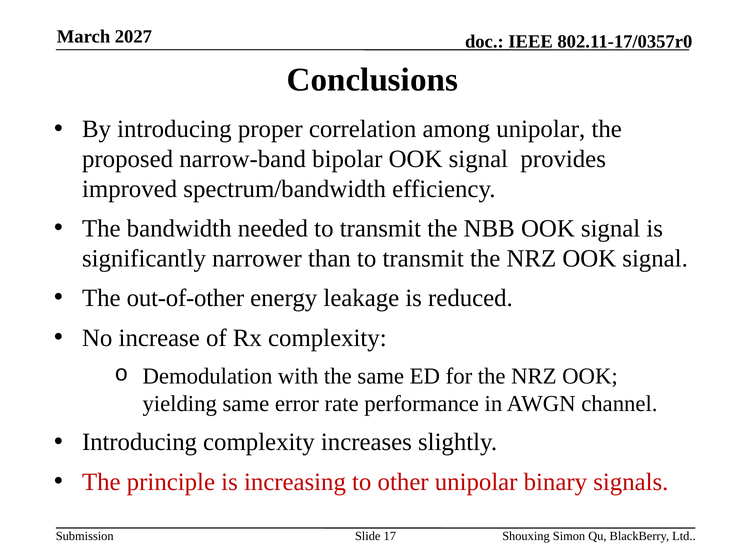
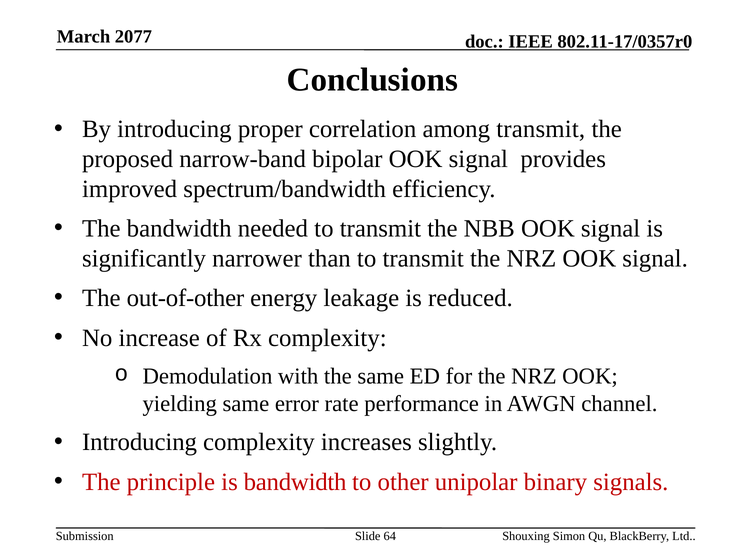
2027: 2027 -> 2077
among unipolar: unipolar -> transmit
is increasing: increasing -> bandwidth
17: 17 -> 64
